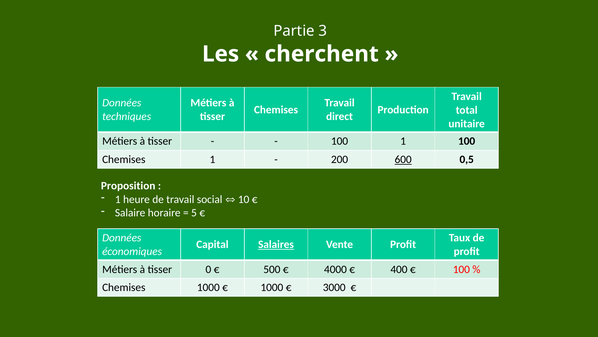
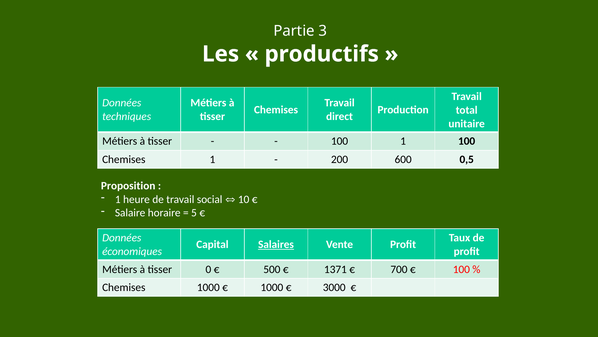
cherchent: cherchent -> productifs
600 underline: present -> none
4000: 4000 -> 1371
400: 400 -> 700
